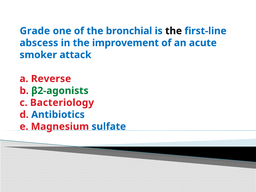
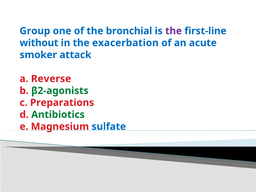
Grade: Grade -> Group
the at (174, 31) colour: black -> purple
abscess: abscess -> without
improvement: improvement -> exacerbation
Bacteriology: Bacteriology -> Preparations
Antibiotics colour: blue -> green
